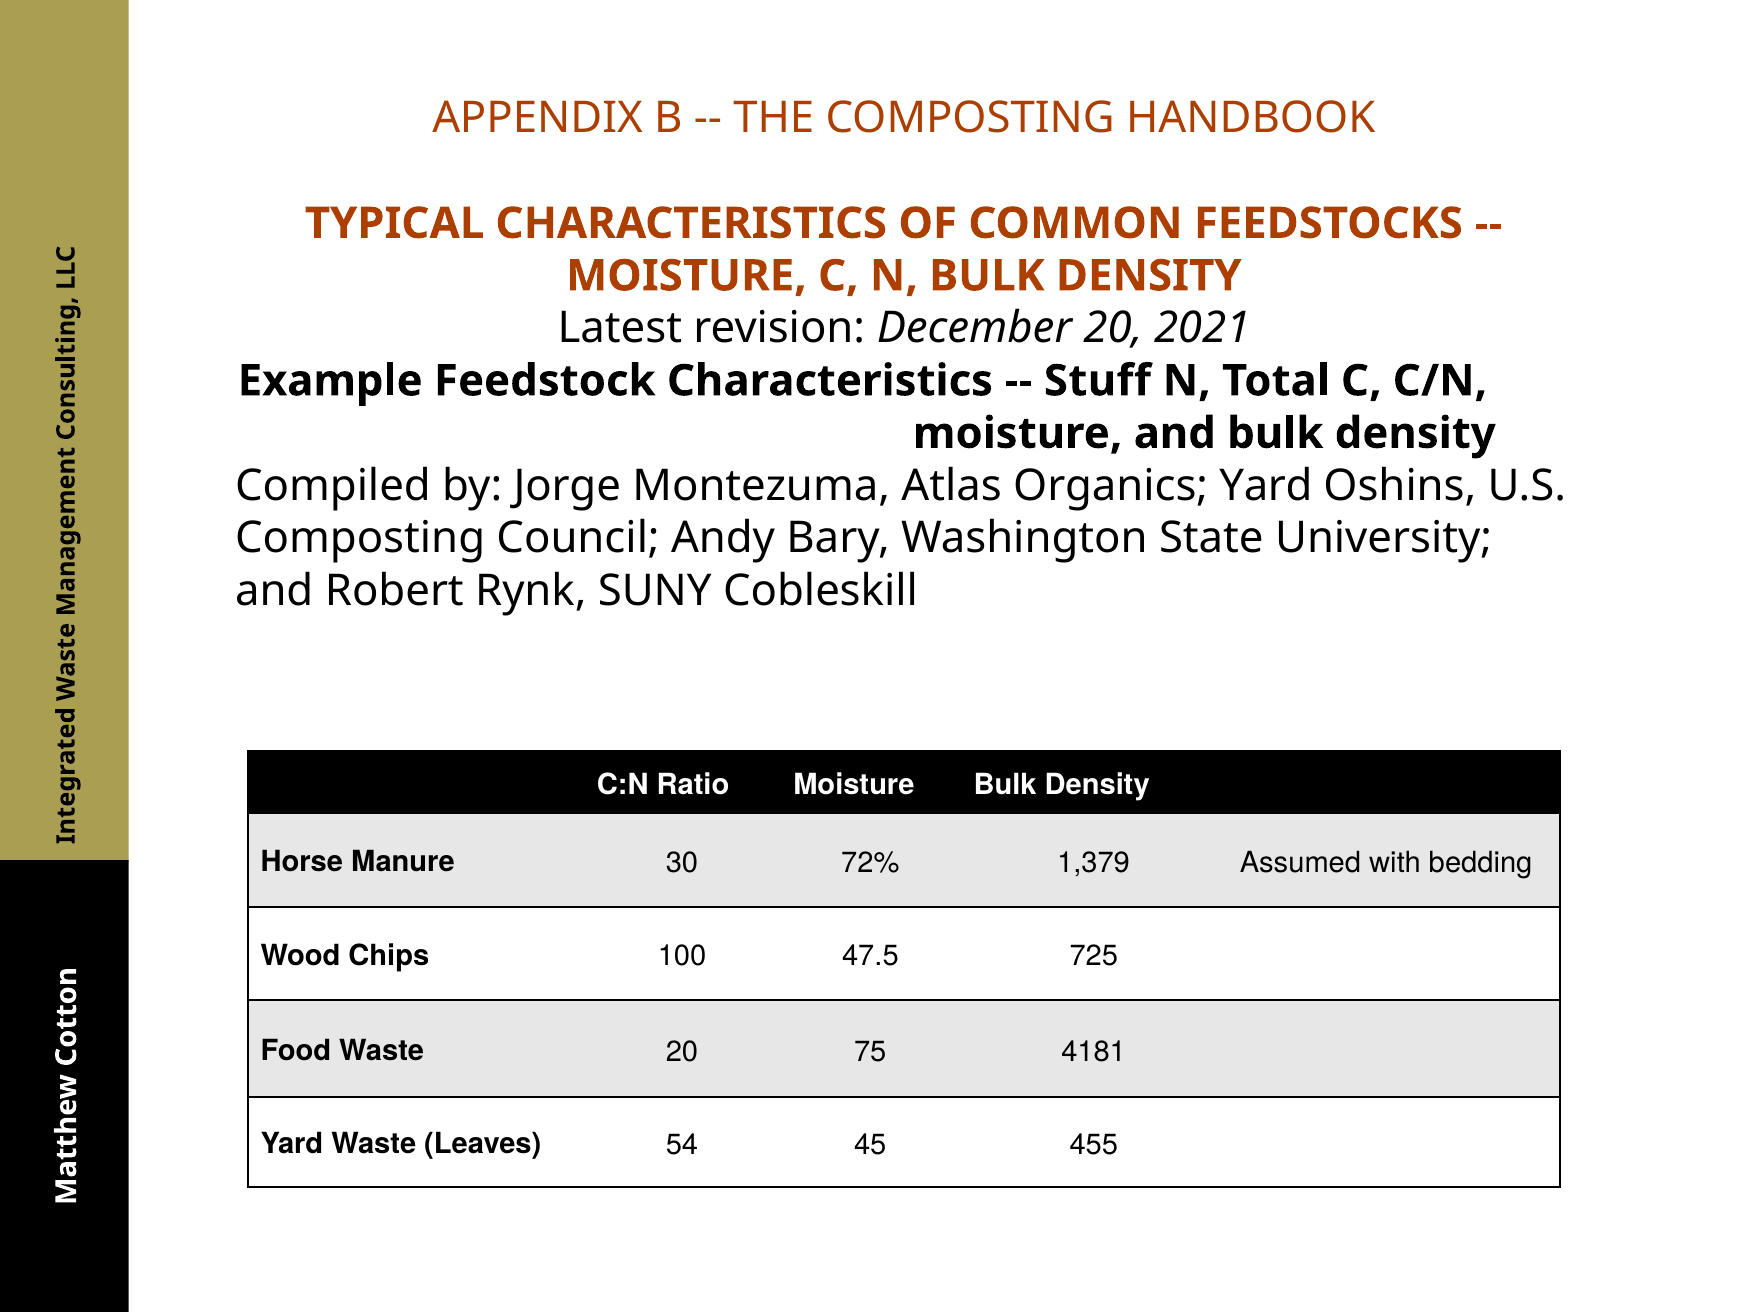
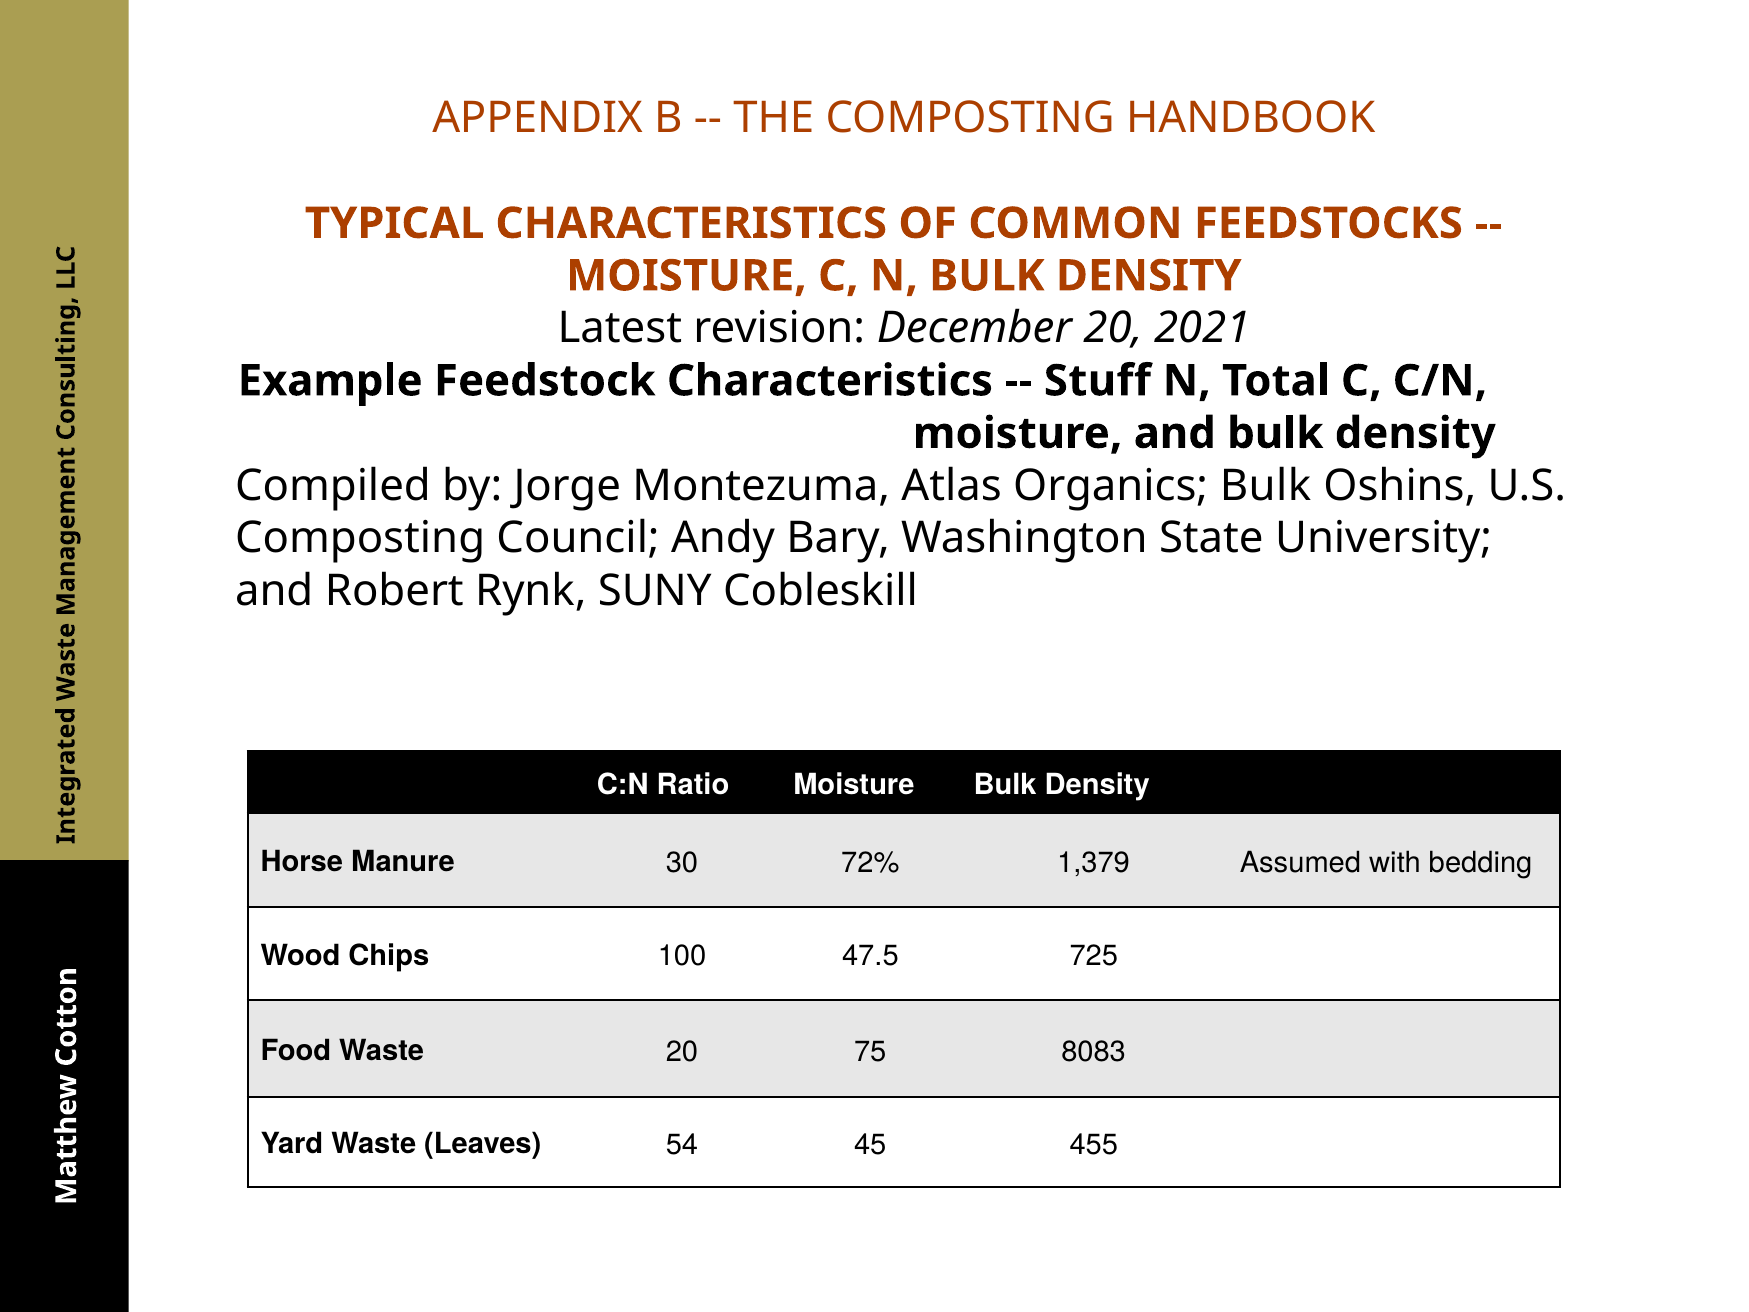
Organics Yard: Yard -> Bulk
4181: 4181 -> 8083
